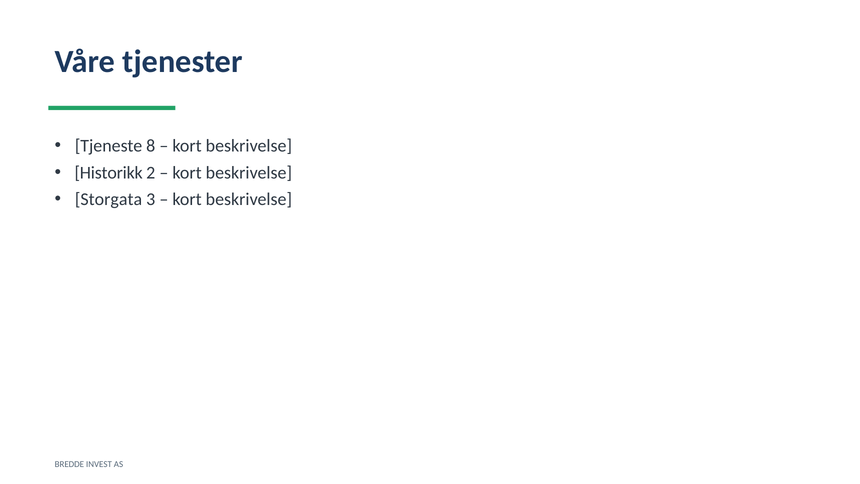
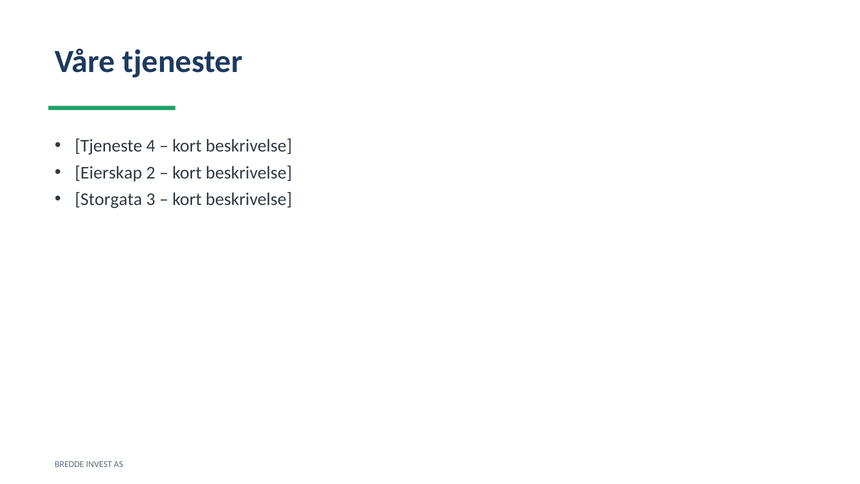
8: 8 -> 4
Historikk: Historikk -> Eierskap
